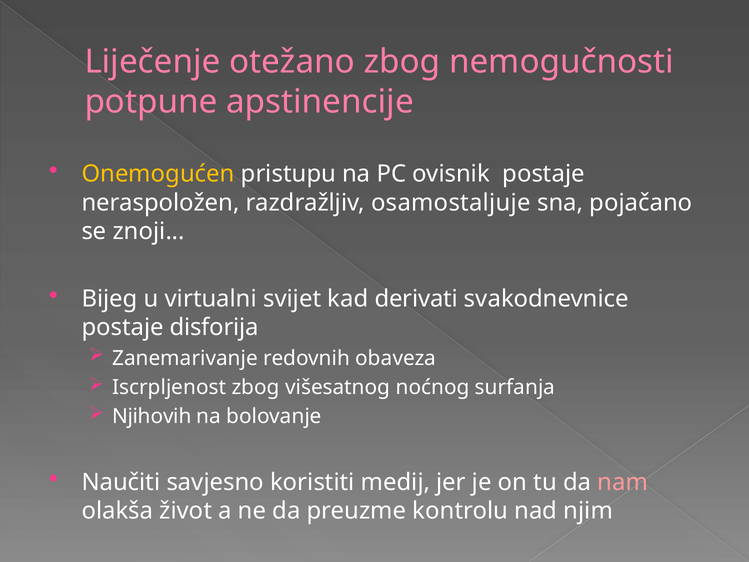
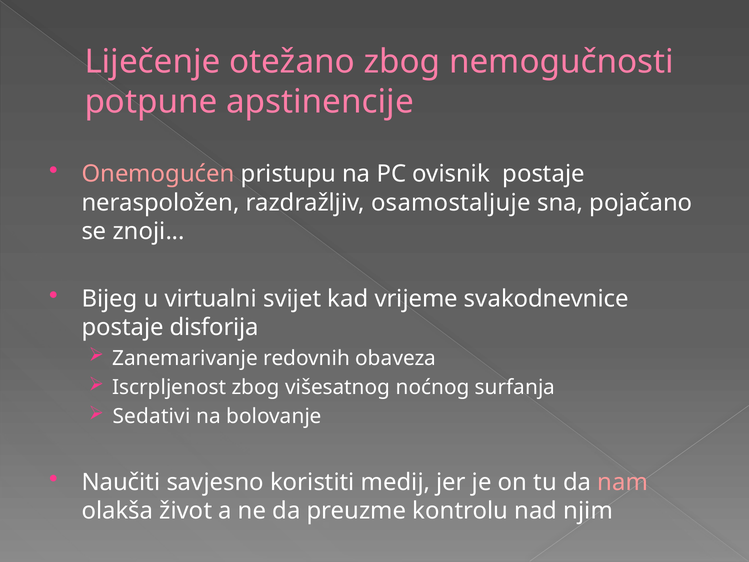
Onemogućen colour: yellow -> pink
derivati: derivati -> vrijeme
Njihovih: Njihovih -> Sedativi
